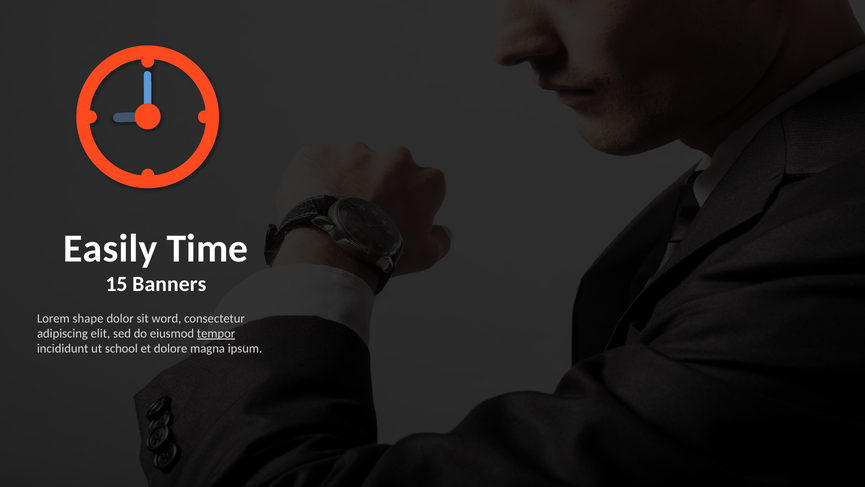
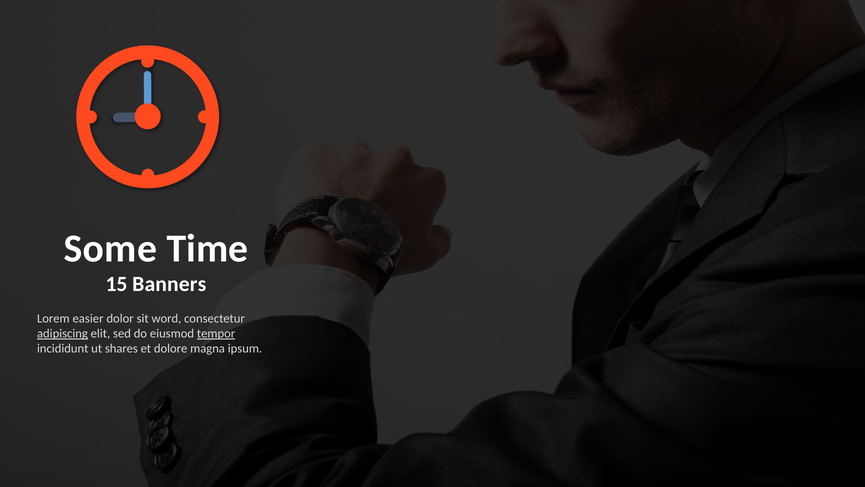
Easily: Easily -> Some
shape: shape -> easier
adipiscing underline: none -> present
school: school -> shares
